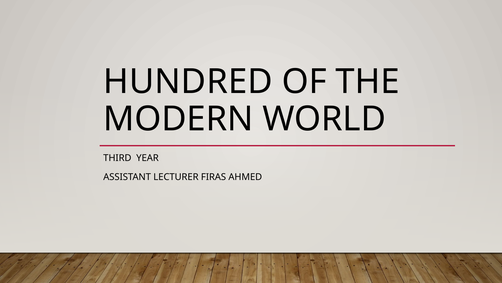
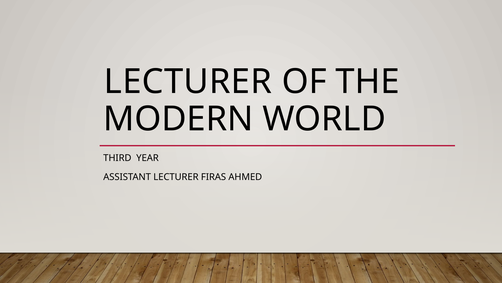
HUNDRED at (188, 82): HUNDRED -> LECTURER
